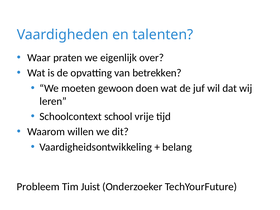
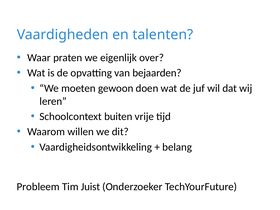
betrekken: betrekken -> bejaarden
school: school -> buiten
